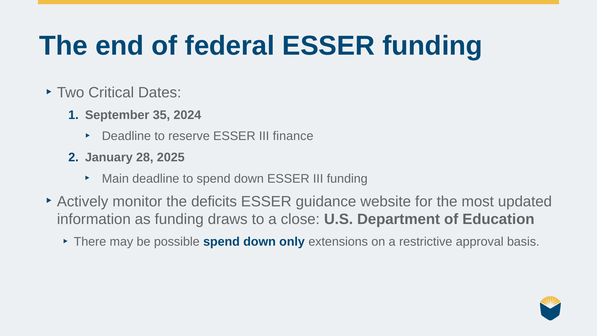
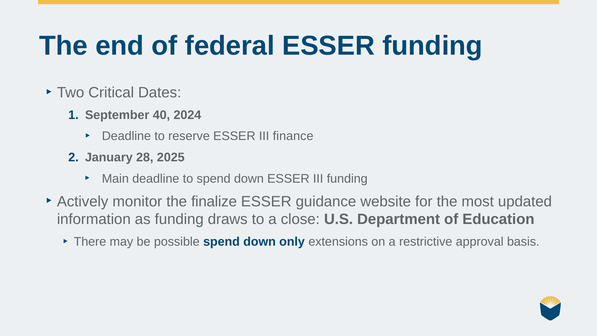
35: 35 -> 40
deficits: deficits -> finalize
